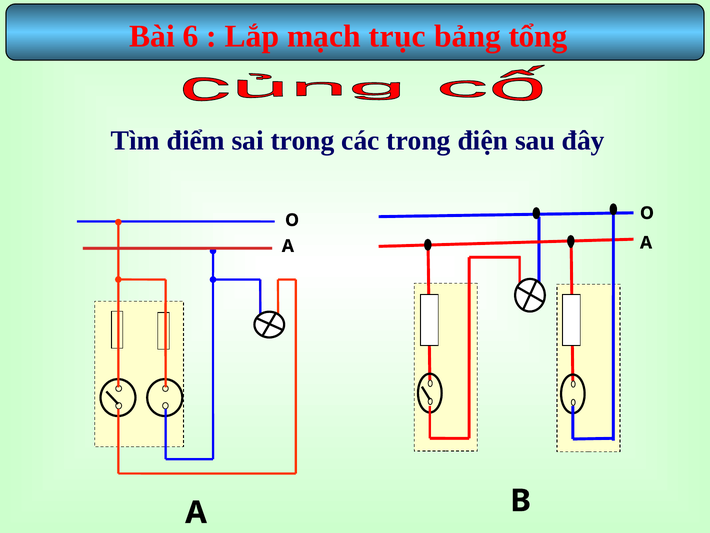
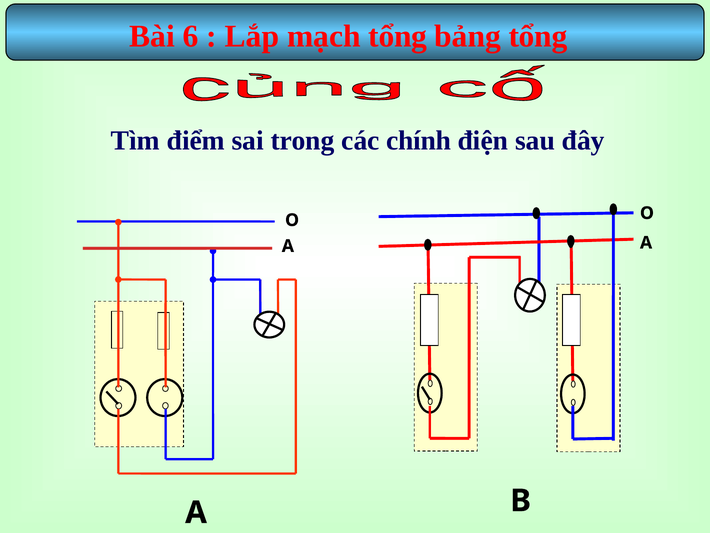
mạch trục: trục -> tổng
các trong: trong -> chính
